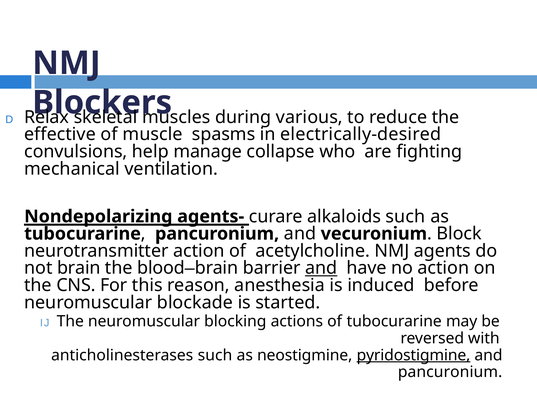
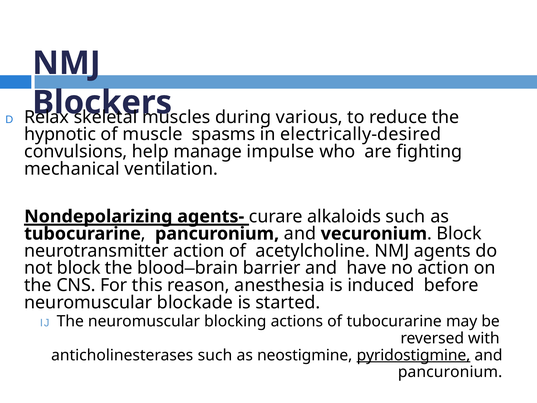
effective: effective -> hypnotic
collapse: collapse -> impulse
not brain: brain -> block
and at (321, 268) underline: present -> none
